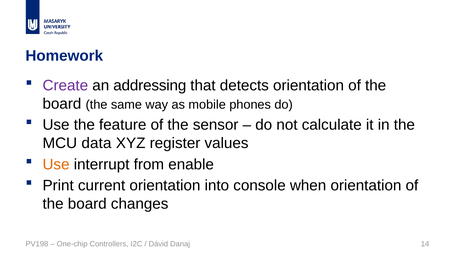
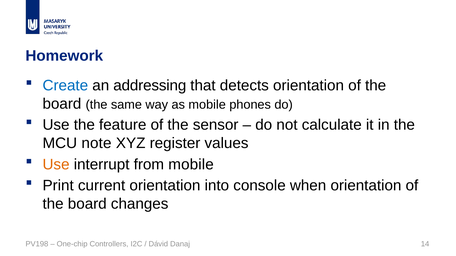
Create colour: purple -> blue
data: data -> note
from enable: enable -> mobile
